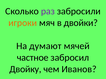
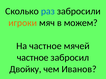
раз colour: purple -> blue
двойки: двойки -> можем
На думают: думают -> частное
